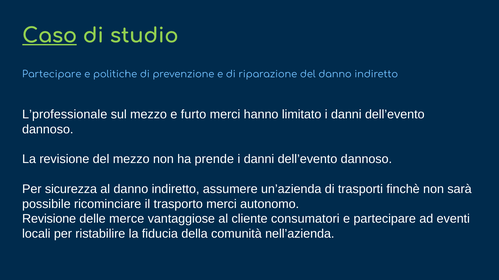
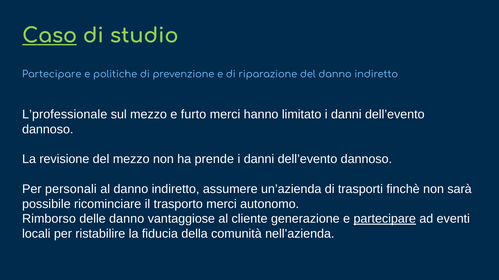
sicurezza: sicurezza -> personali
Revisione at (49, 219): Revisione -> Rimborso
delle merce: merce -> danno
consumatori: consumatori -> generazione
partecipare at (385, 219) underline: none -> present
